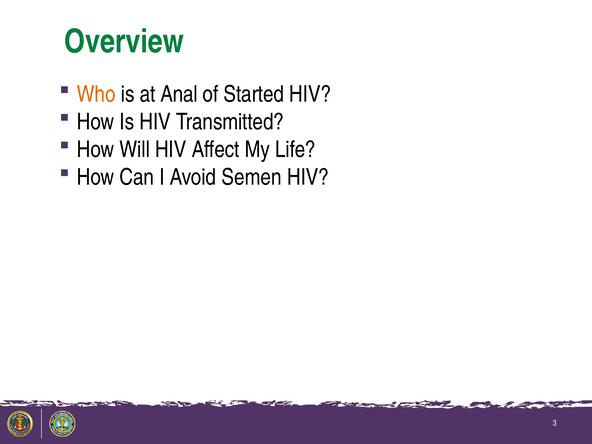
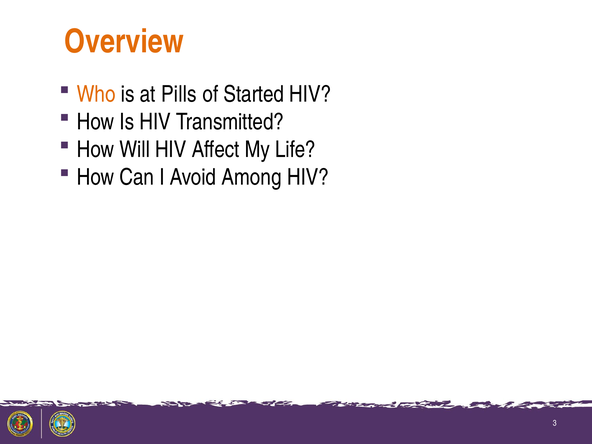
Overview colour: green -> orange
Anal: Anal -> Pills
Semen: Semen -> Among
